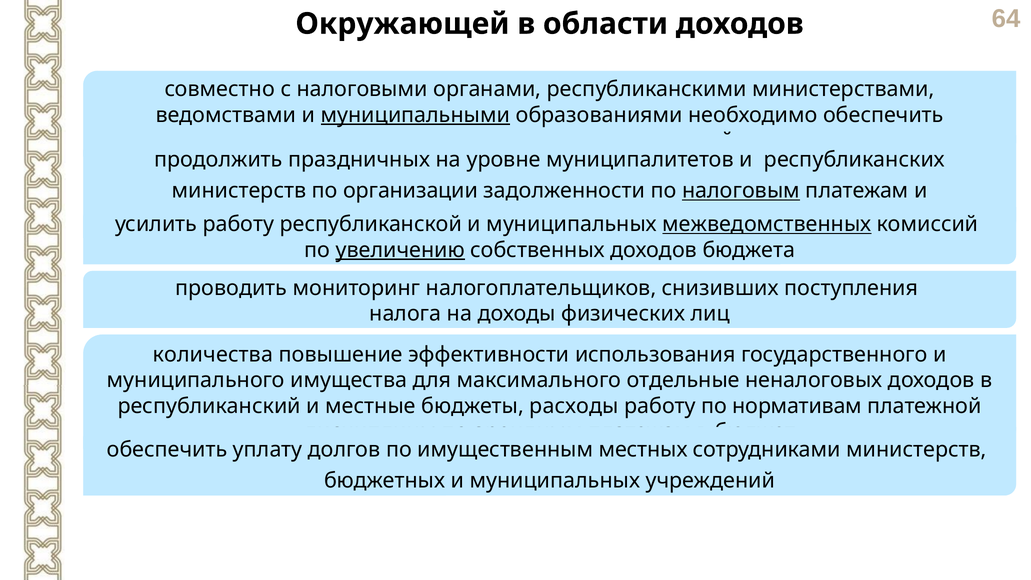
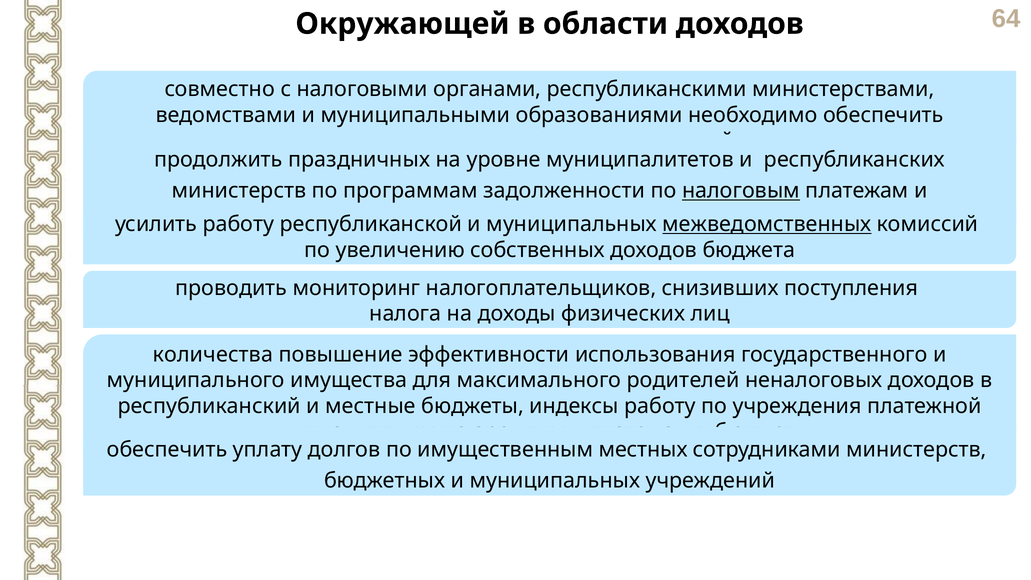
муниципальными underline: present -> none
организации: организации -> программам
увеличению underline: present -> none
отдельные: отдельные -> родителей
расходы: расходы -> индексы
нормативам: нормативам -> учреждения
